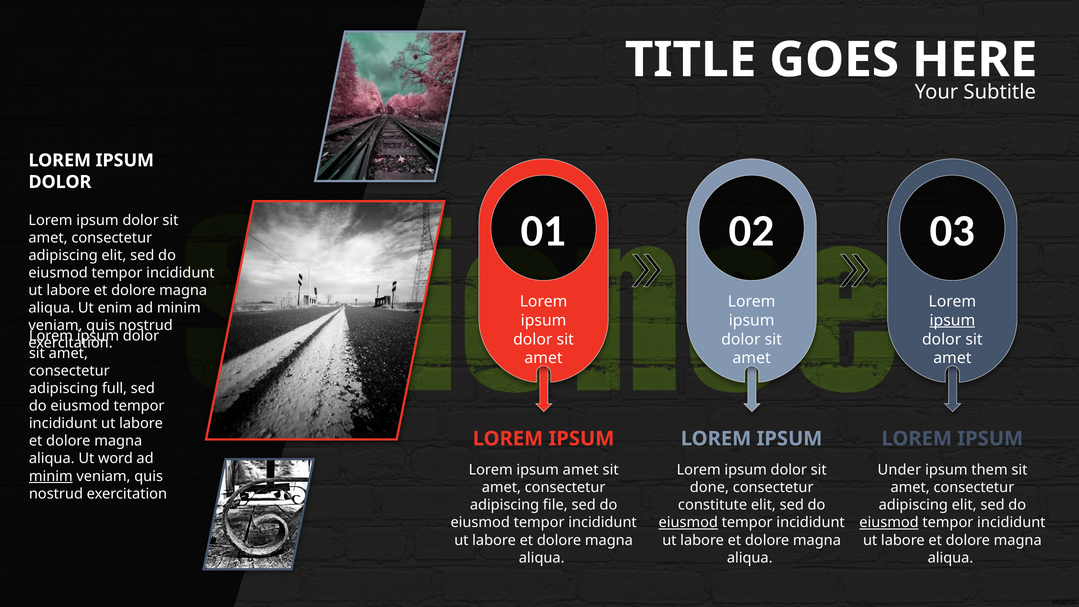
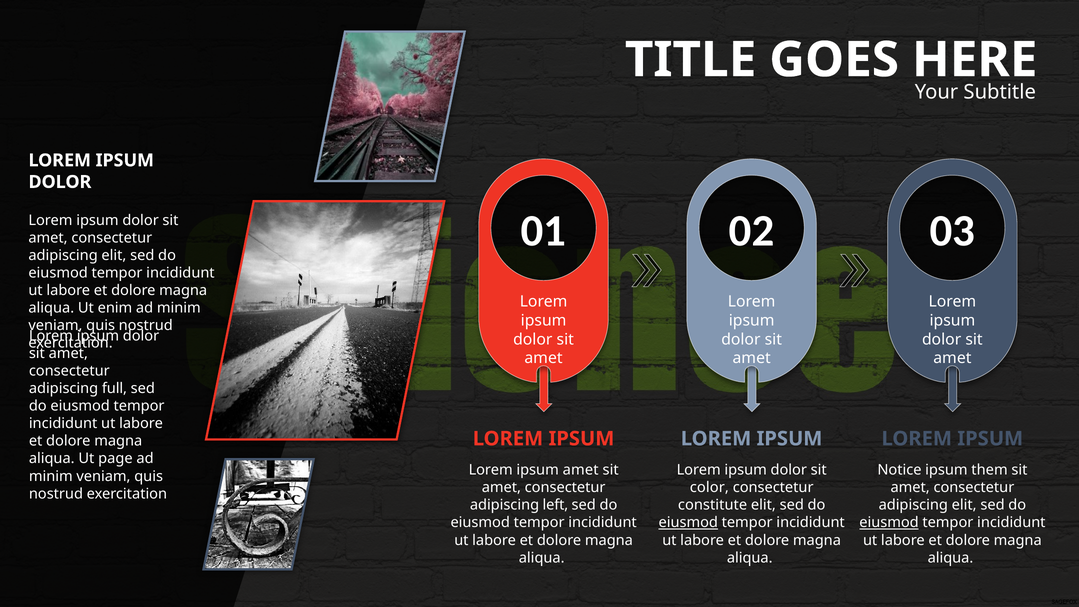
ipsum at (952, 320) underline: present -> none
word: word -> page
Under: Under -> Notice
minim at (51, 476) underline: present -> none
done: done -> color
file: file -> left
